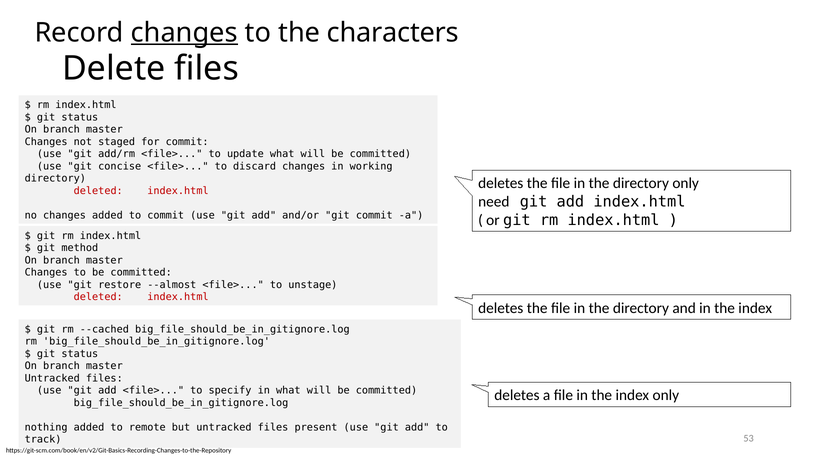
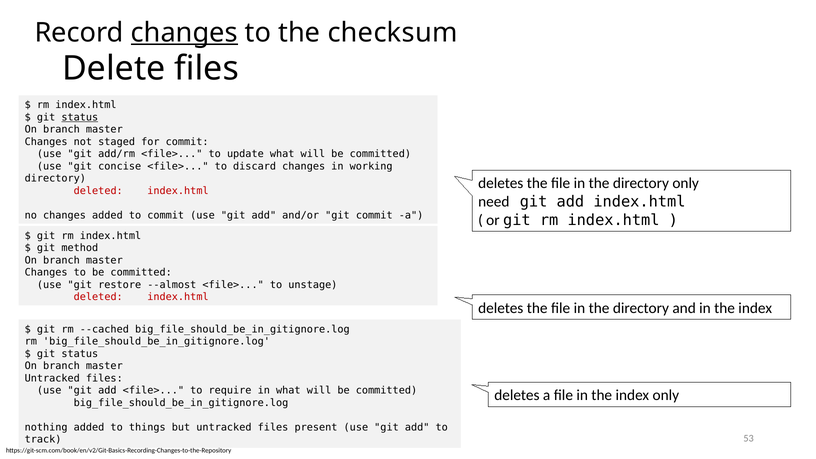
characters: characters -> checksum
status at (80, 117) underline: none -> present
specify: specify -> require
remote: remote -> things
